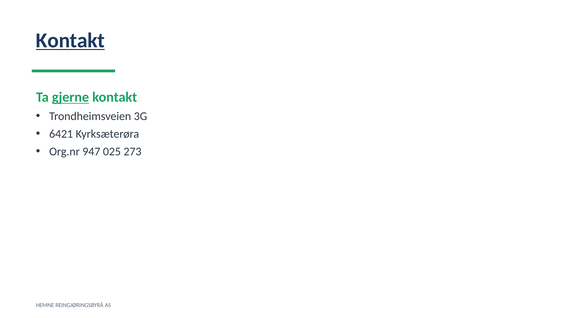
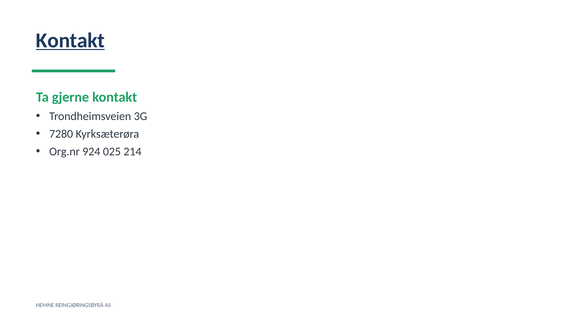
gjerne underline: present -> none
6421: 6421 -> 7280
947: 947 -> 924
273: 273 -> 214
